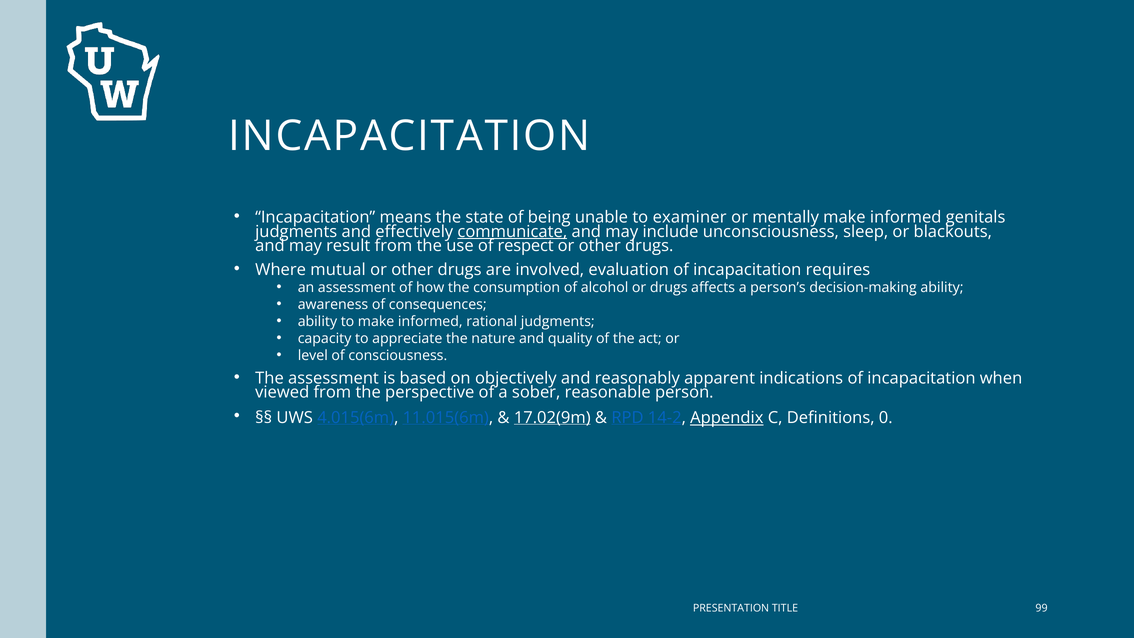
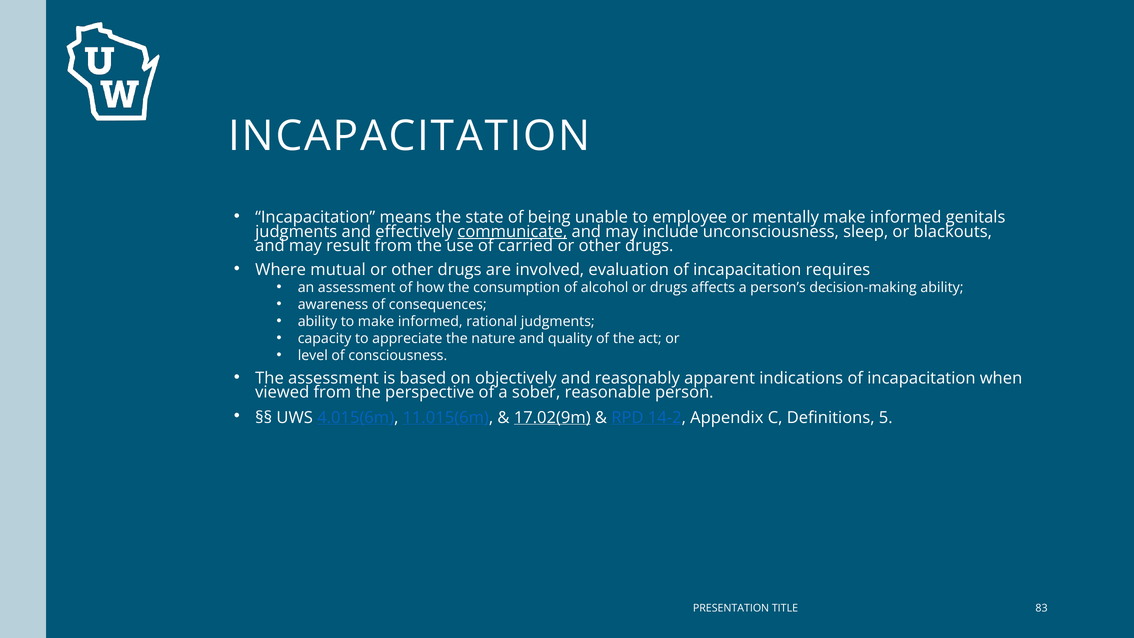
examiner: examiner -> employee
respect: respect -> carried
Appendix underline: present -> none
0: 0 -> 5
99: 99 -> 83
